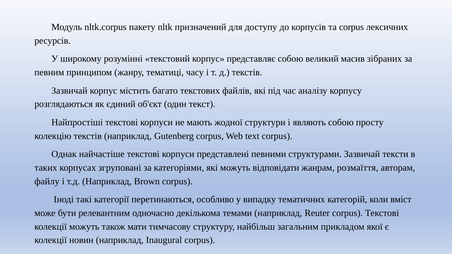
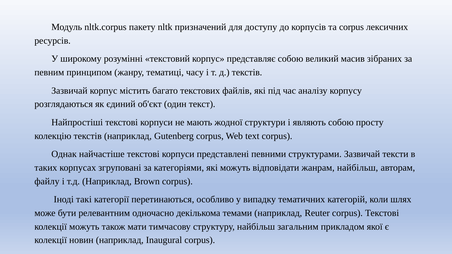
жанрам розмаїття: розмаїття -> найбільш
вміст: вміст -> шлях
